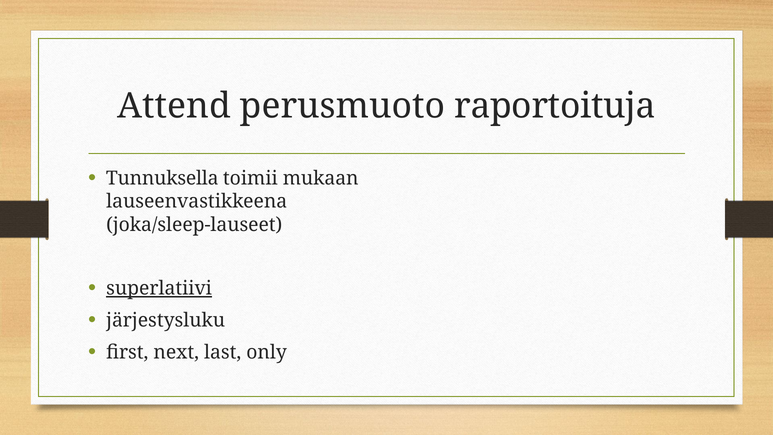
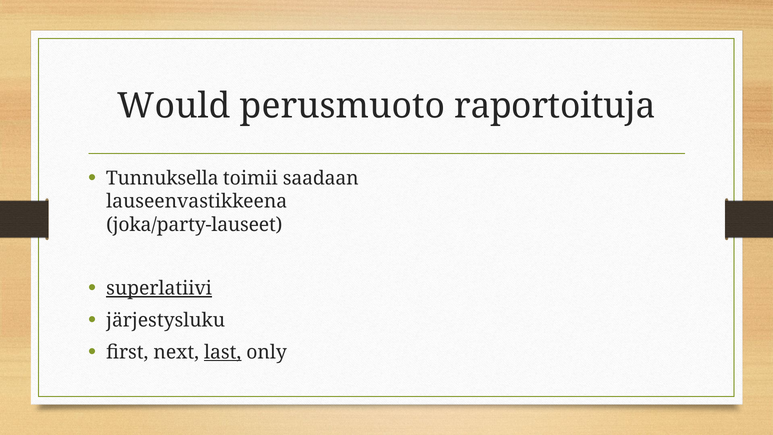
Attend: Attend -> Would
mukaan: mukaan -> saadaan
joka/sleep-lauseet: joka/sleep-lauseet -> joka/party-lauseet
last underline: none -> present
